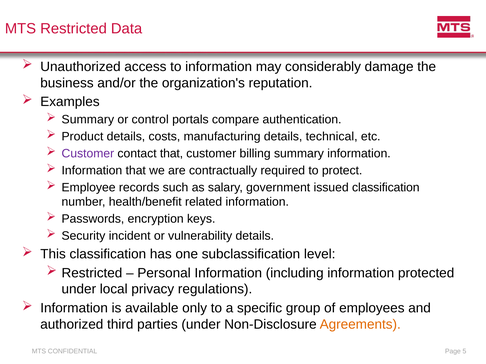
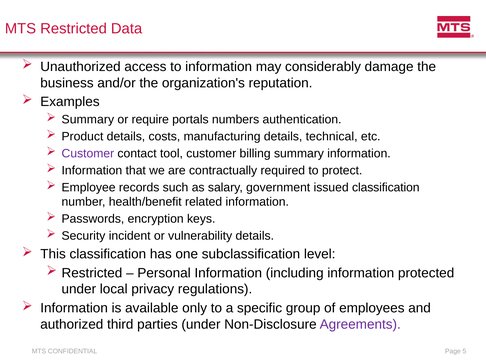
control: control -> require
compare: compare -> numbers
contact that: that -> tool
Agreements colour: orange -> purple
